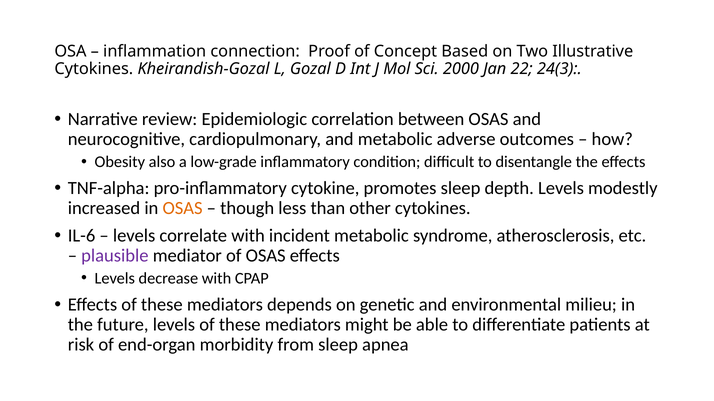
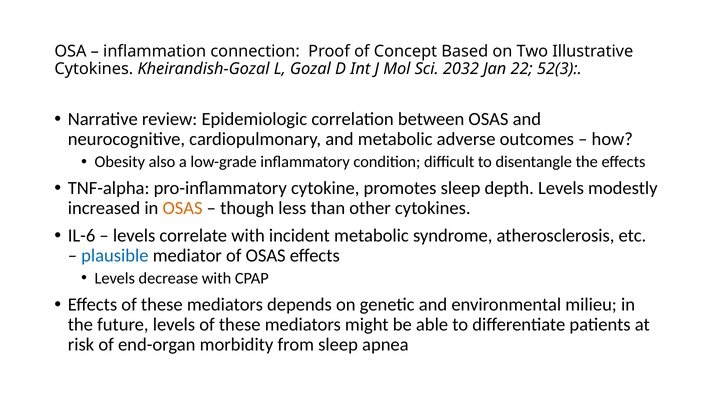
2000: 2000 -> 2032
24(3: 24(3 -> 52(3
plausible colour: purple -> blue
